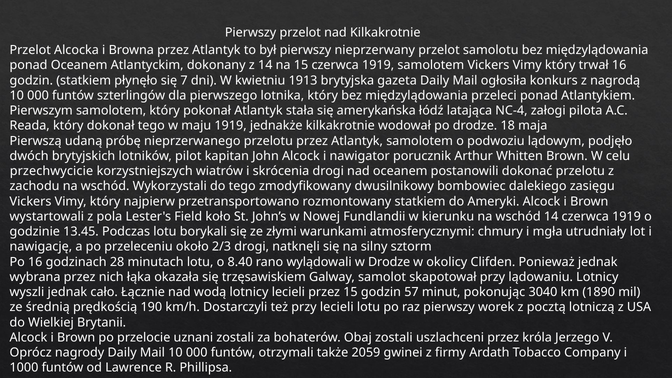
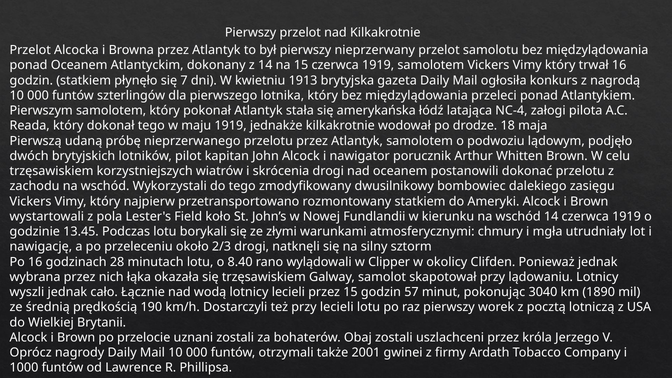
przechwycicie at (51, 171): przechwycicie -> trzęsawiskiem
w Drodze: Drodze -> Clipper
2059: 2059 -> 2001
